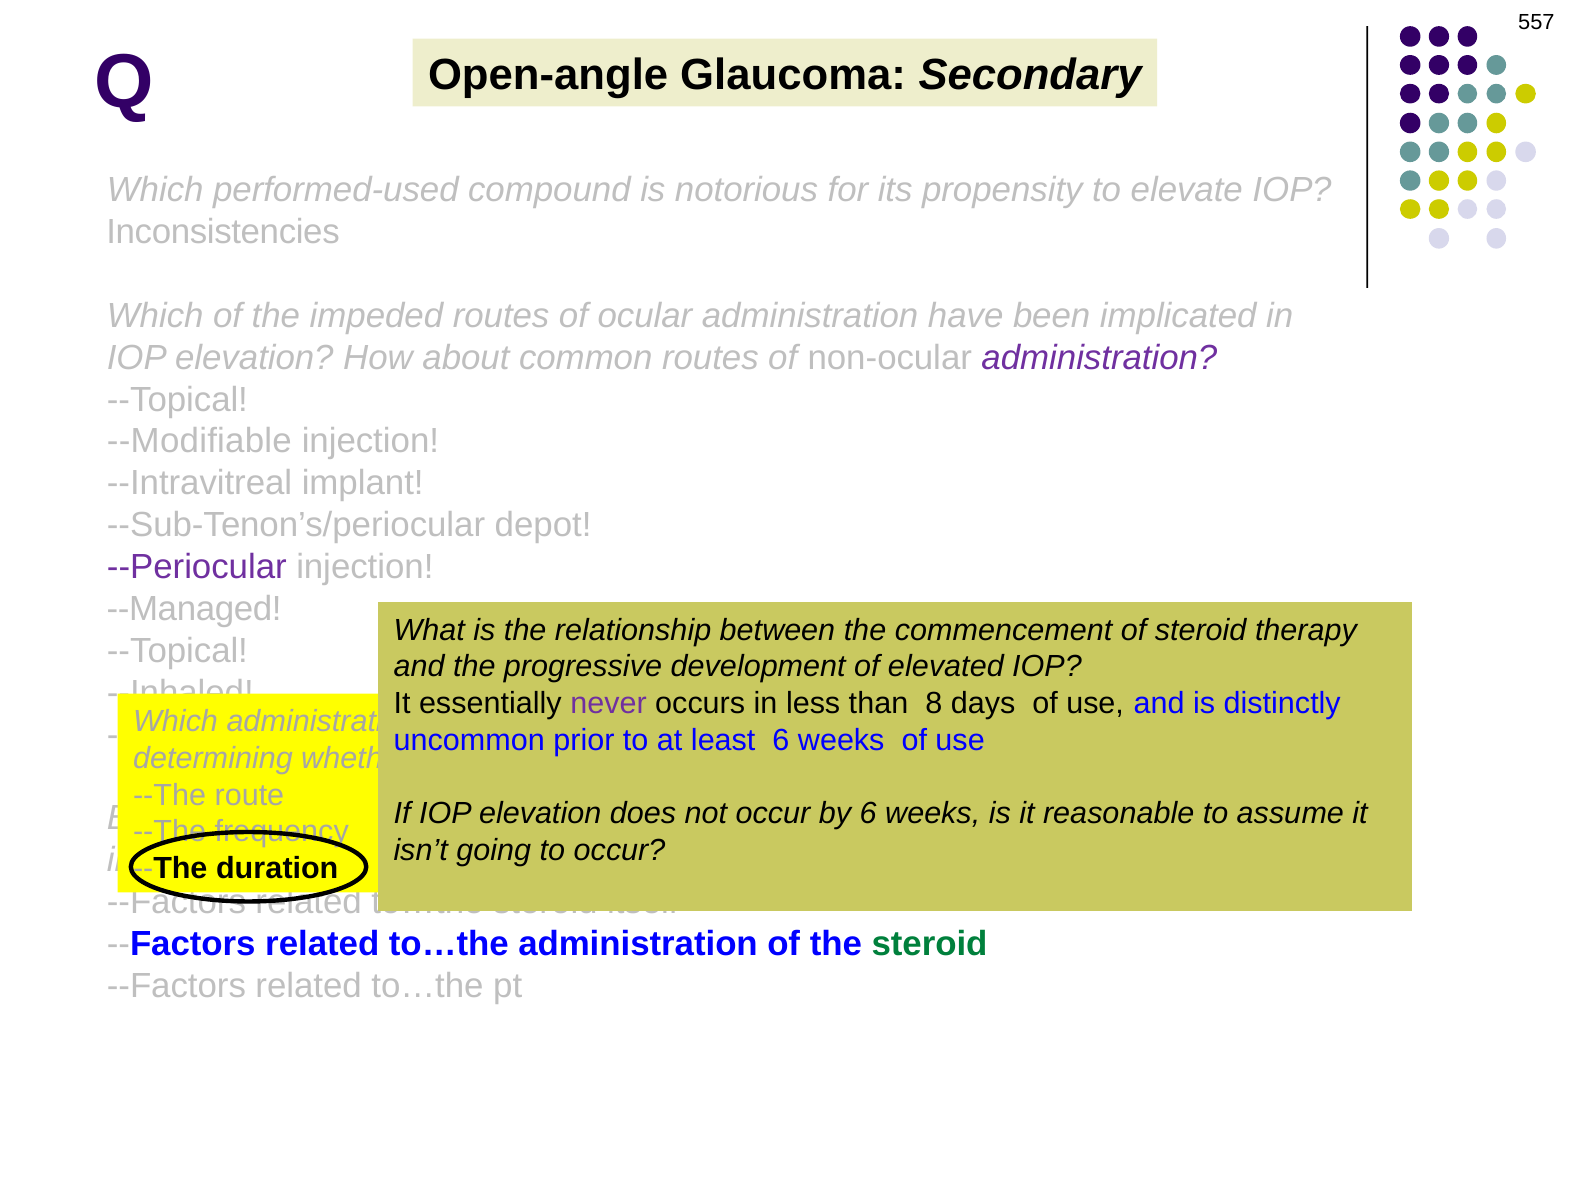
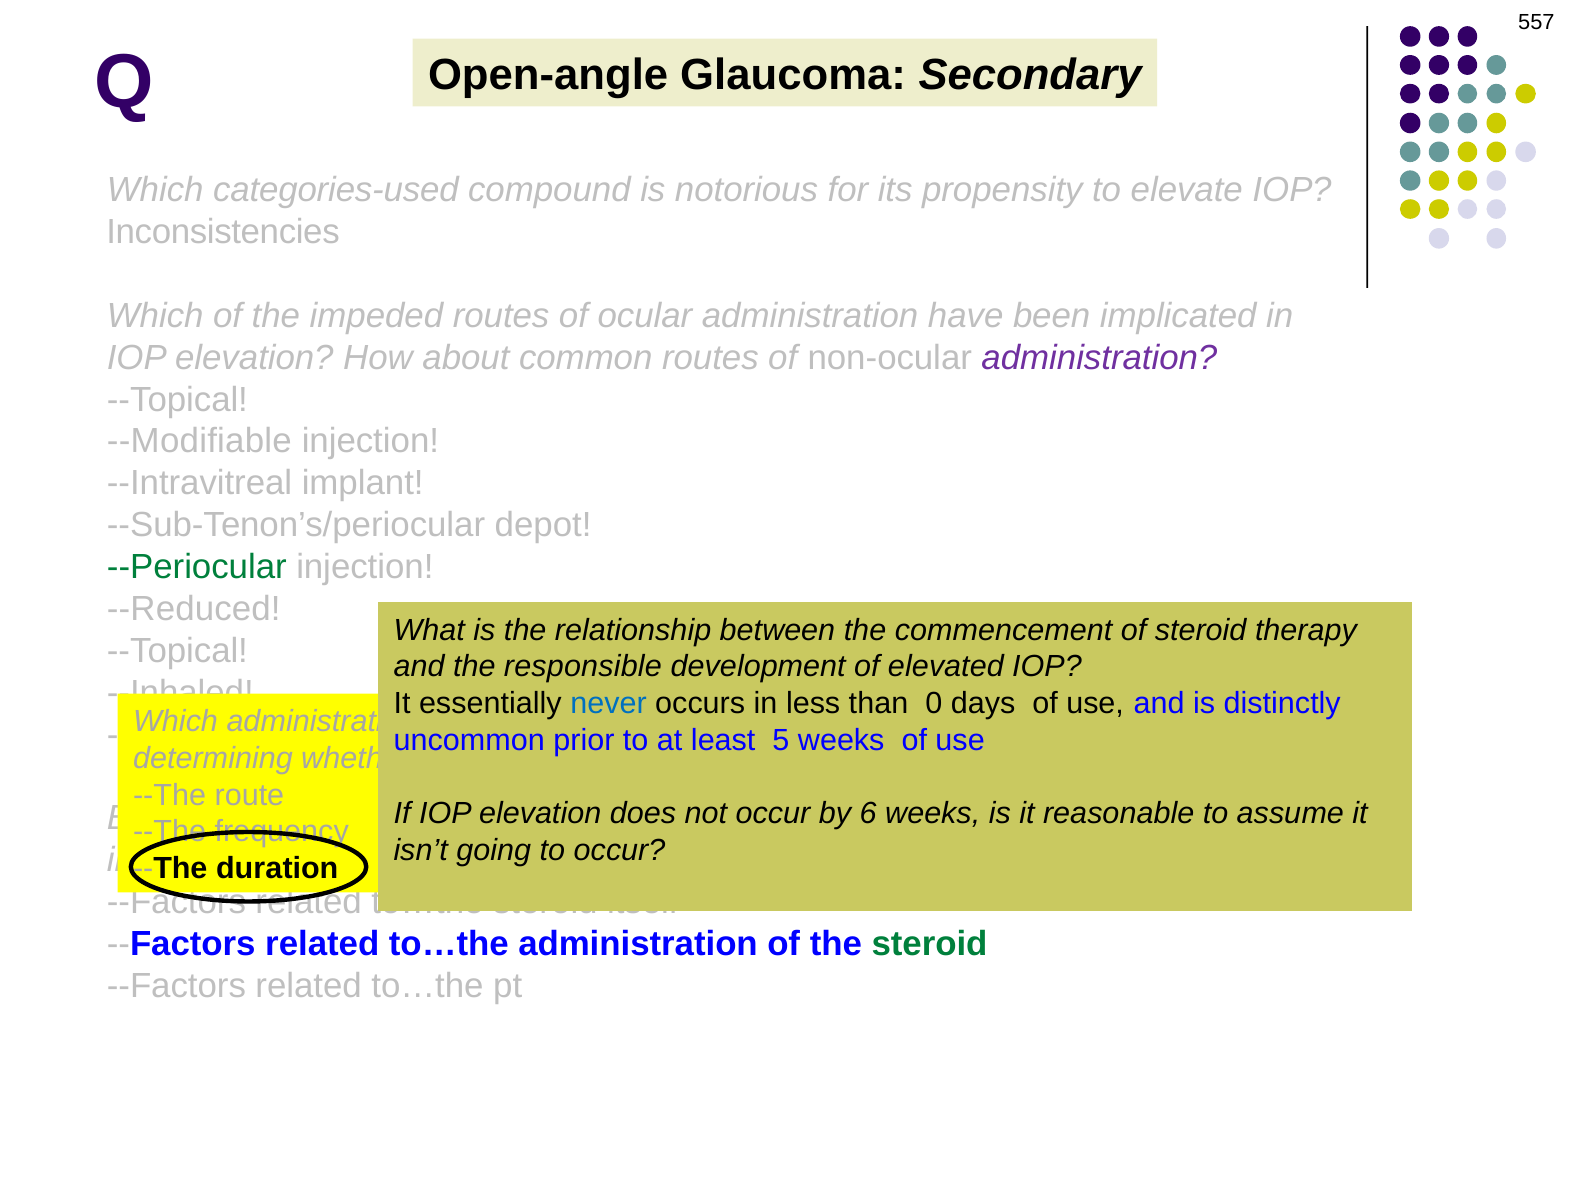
performed-used: performed-used -> categories-used
--Periocular colour: purple -> green
--Managed: --Managed -> --Reduced
progressive: progressive -> responsible
never colour: purple -> blue
8: 8 -> 0
6 at (781, 740): 6 -> 5
